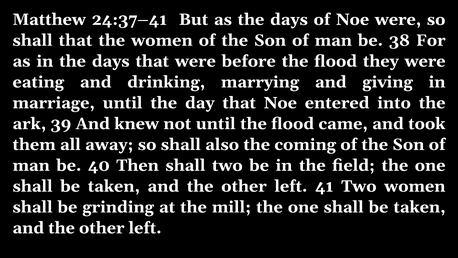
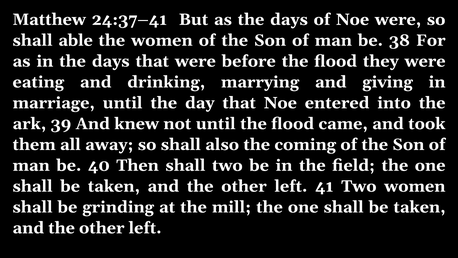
shall that: that -> able
